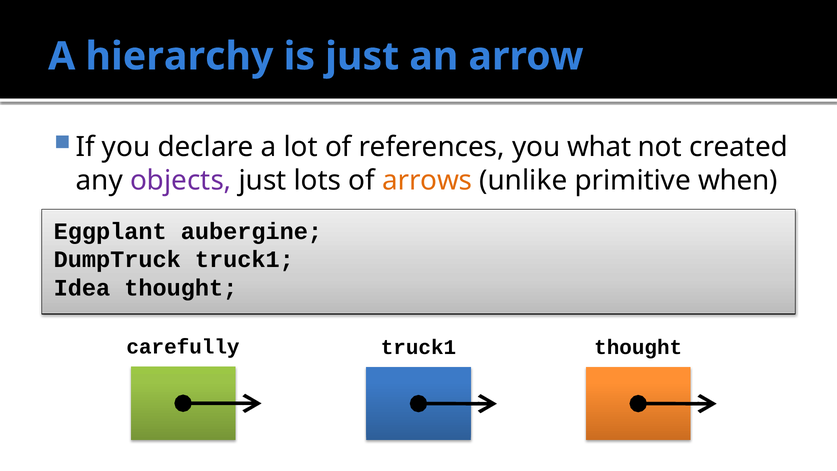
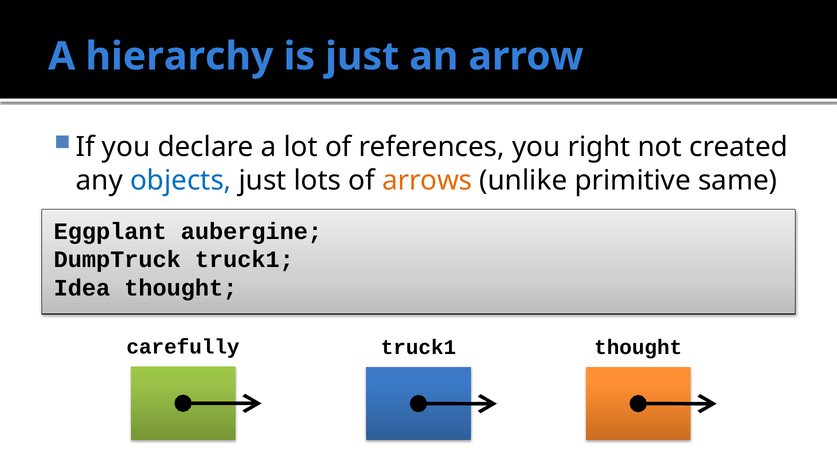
what: what -> right
objects colour: purple -> blue
when: when -> same
